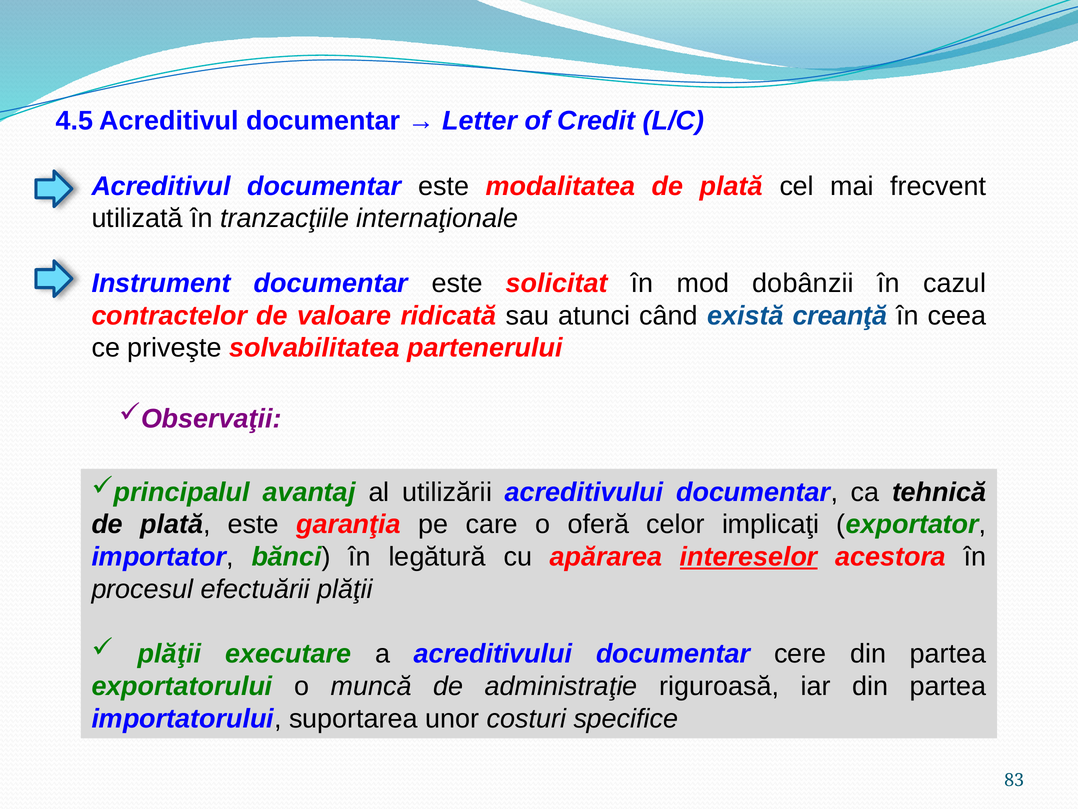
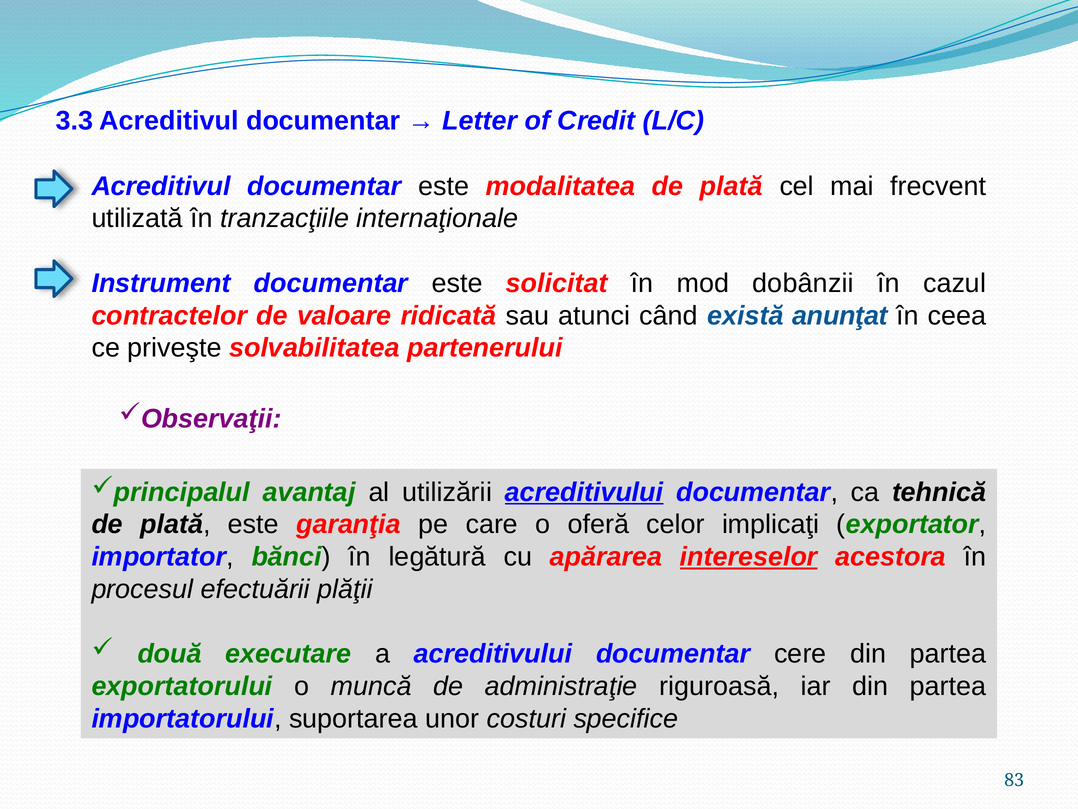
4.5: 4.5 -> 3.3
creanţă: creanţă -> anunţat
acreditivului at (584, 492) underline: none -> present
plăţii at (169, 654): plăţii -> două
